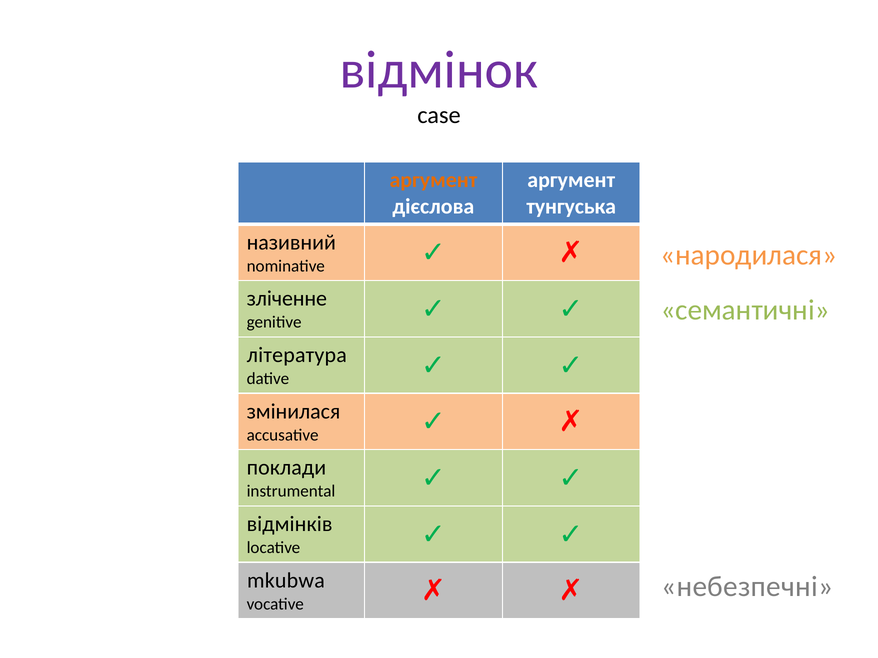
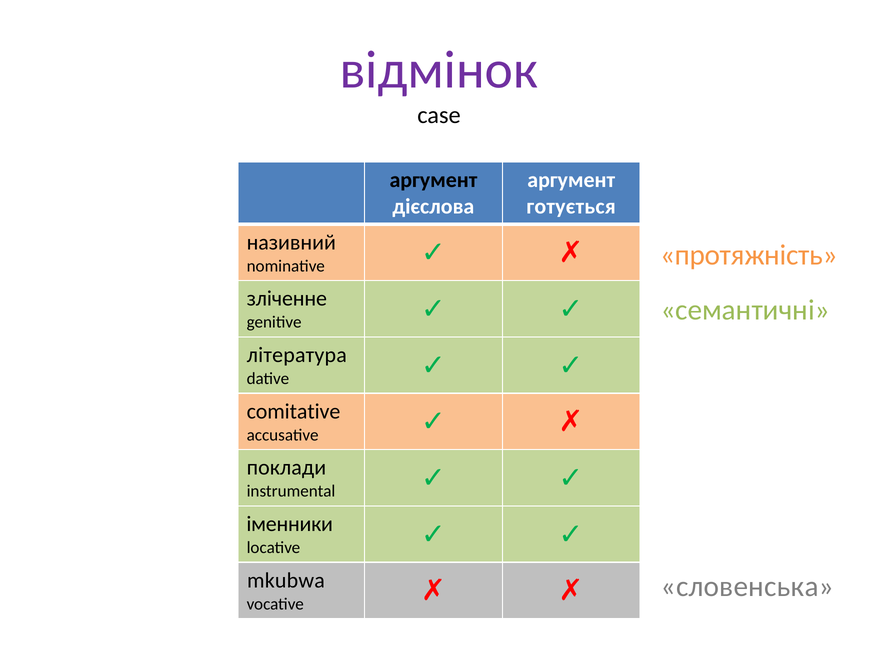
аргумент at (433, 180) colour: orange -> black
тунгуська: тунгуська -> готується
народилася: народилася -> протяжність
змінилася: змінилася -> comitative
відмінків: відмінків -> іменники
небезпечні: небезпечні -> словенська
